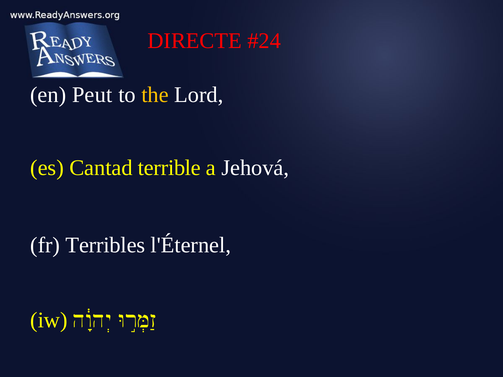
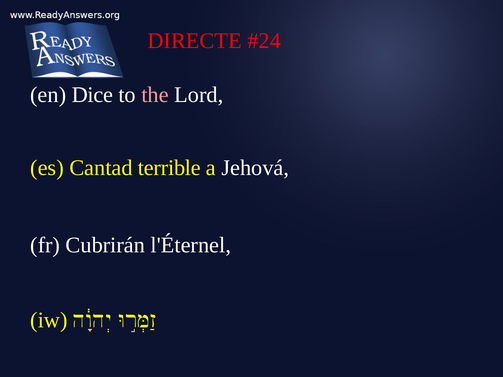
Peut: Peut -> Dice
the colour: yellow -> pink
Terribles: Terribles -> Cubrirán
